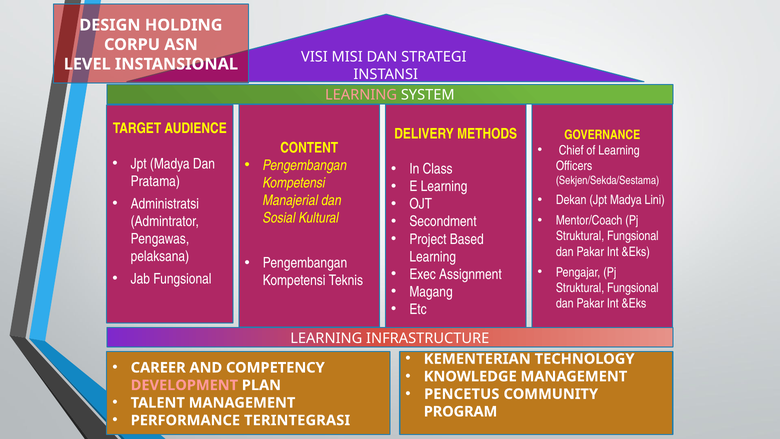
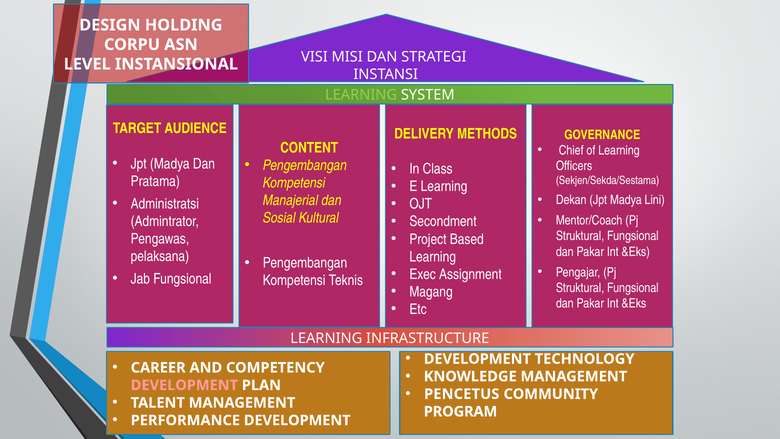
LEARNING at (361, 95) colour: pink -> light green
KEMENTERIAN at (477, 359): KEMENTERIAN -> DEVELOPMENT
PERFORMANCE TERINTEGRASI: TERINTEGRASI -> DEVELOPMENT
